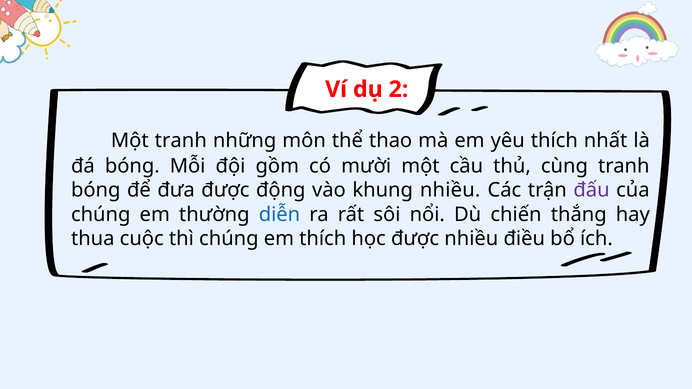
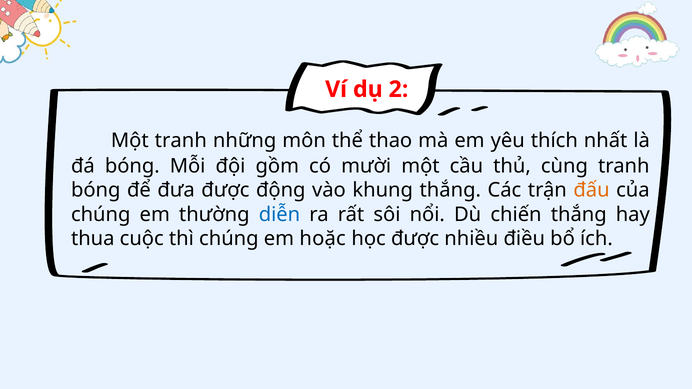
khung nhiều: nhiều -> thắng
đấu colour: purple -> orange
em thích: thích -> hoặc
